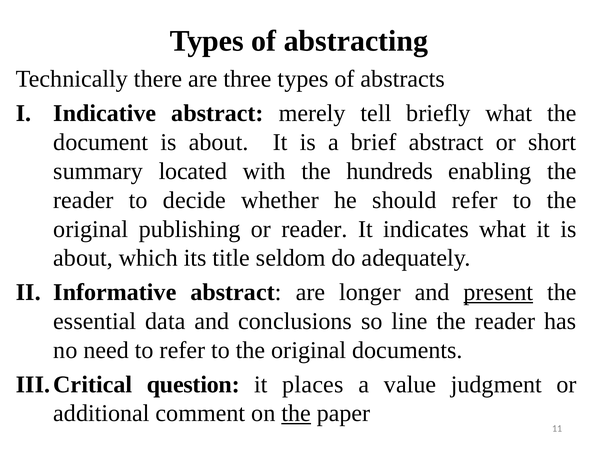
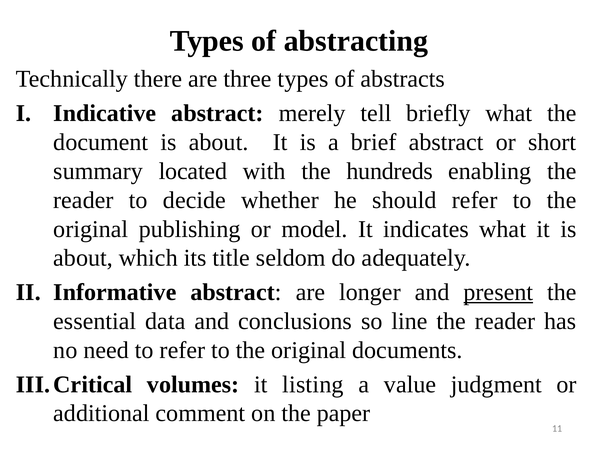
or reader: reader -> model
question: question -> volumes
places: places -> listing
the at (296, 413) underline: present -> none
